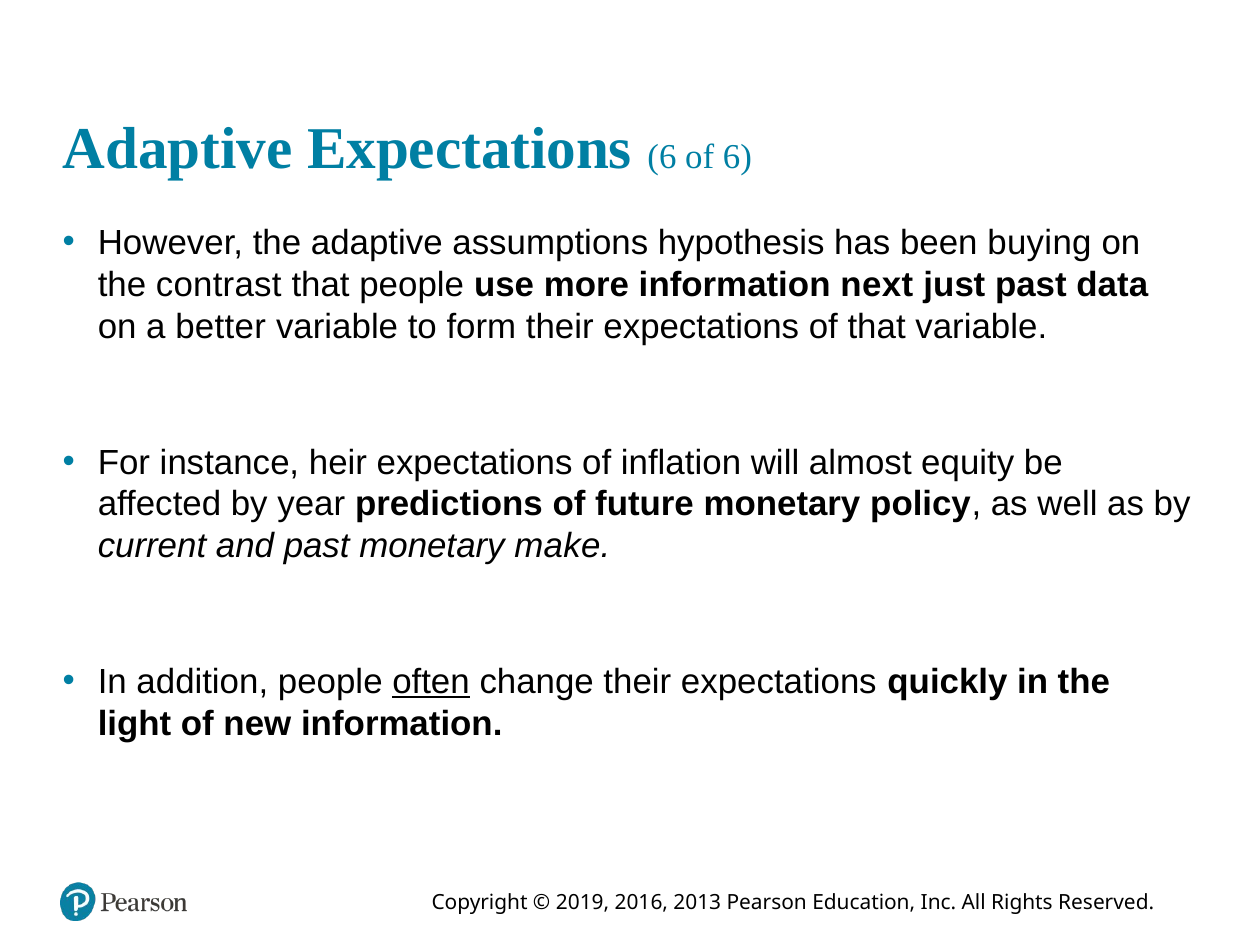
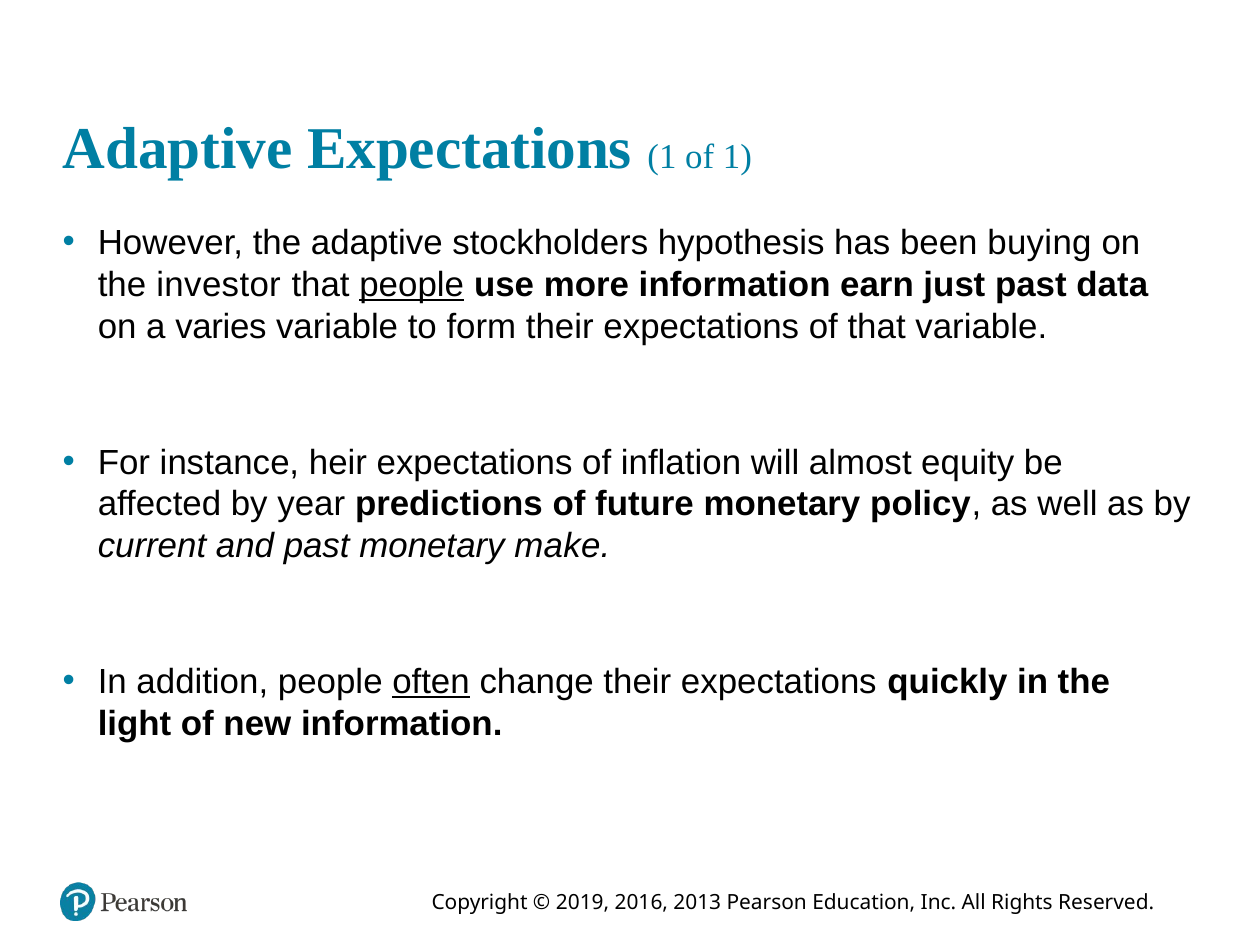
Expectations 6: 6 -> 1
of 6: 6 -> 1
assumptions: assumptions -> stockholders
contrast: contrast -> investor
people at (412, 285) underline: none -> present
next: next -> earn
better: better -> varies
